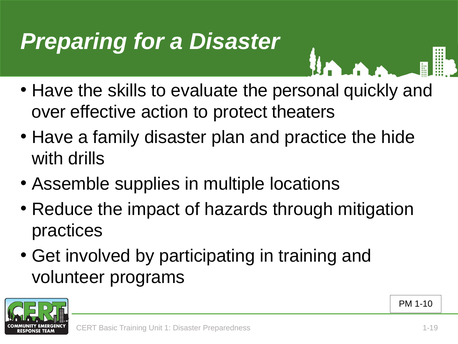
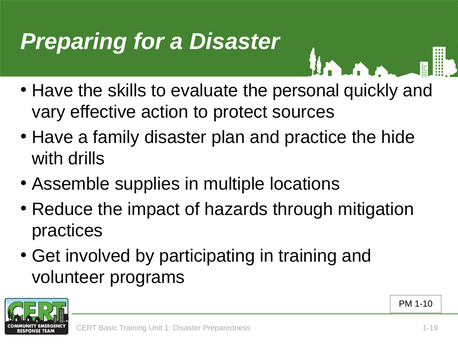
over: over -> vary
theaters: theaters -> sources
